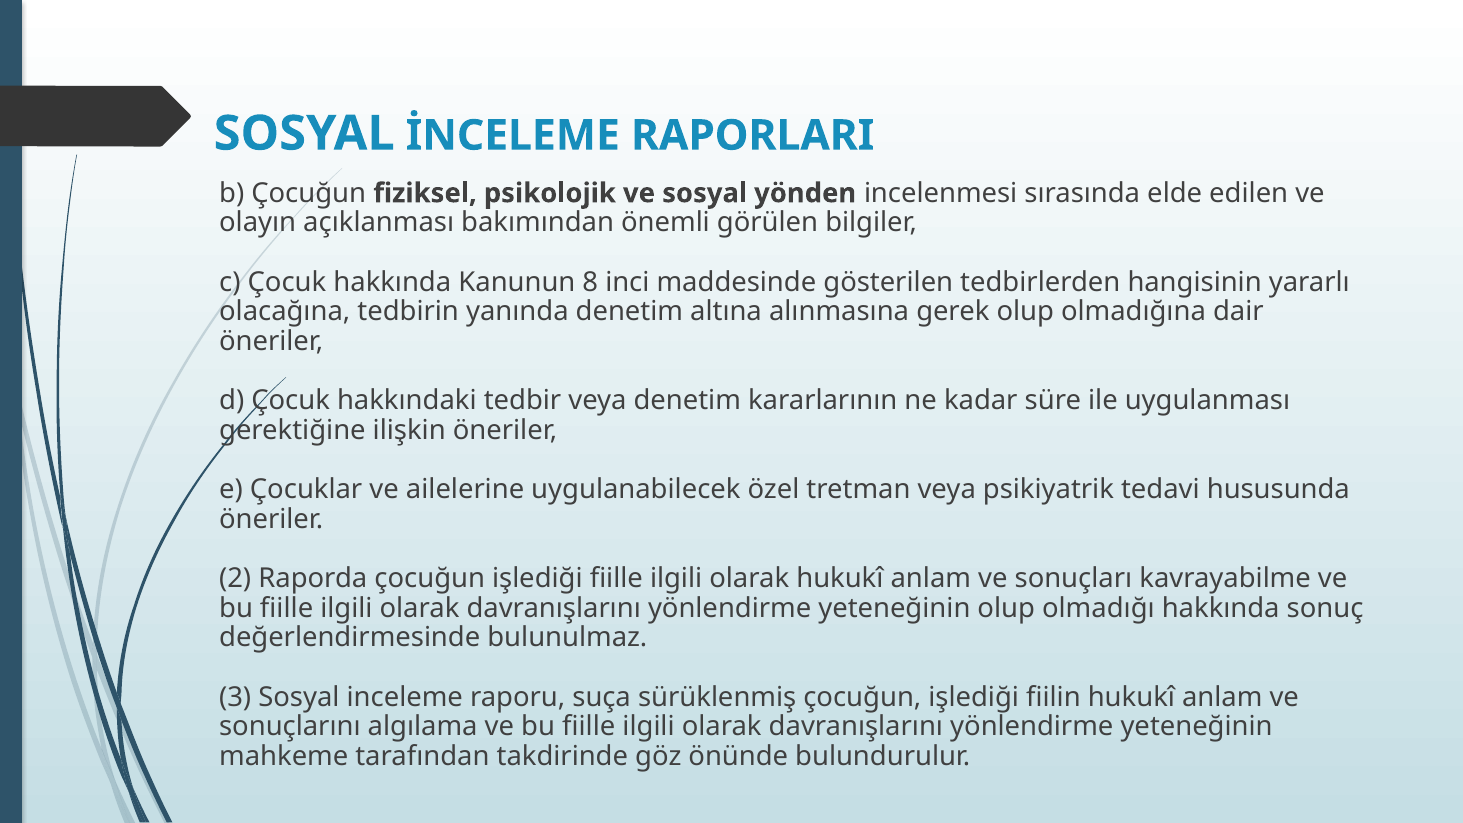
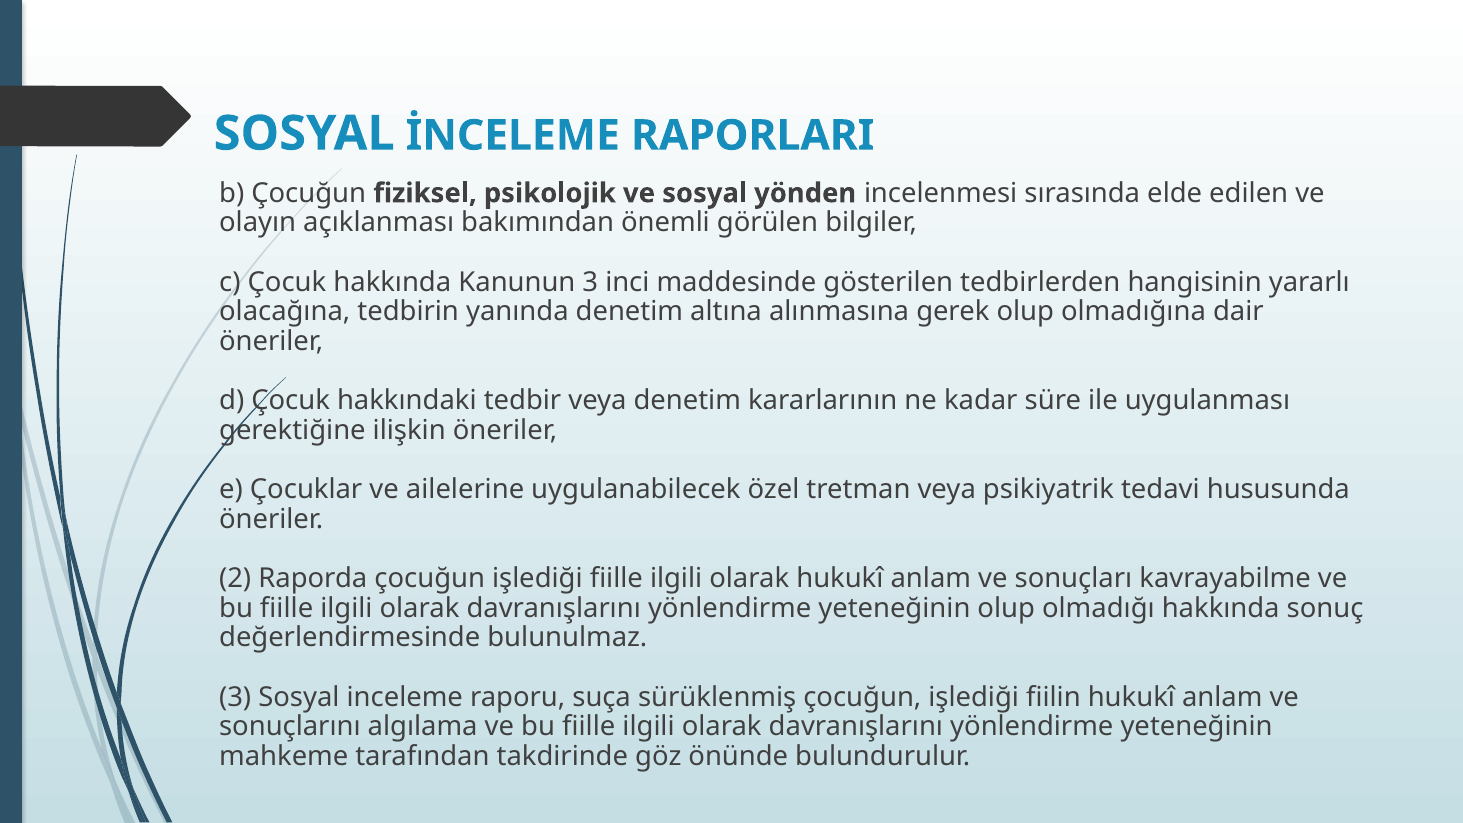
Kanunun 8: 8 -> 3
